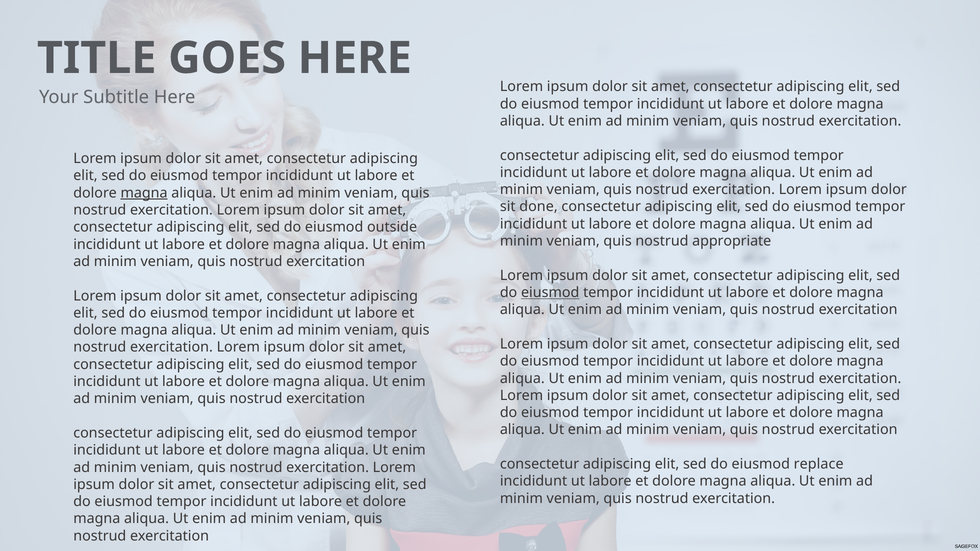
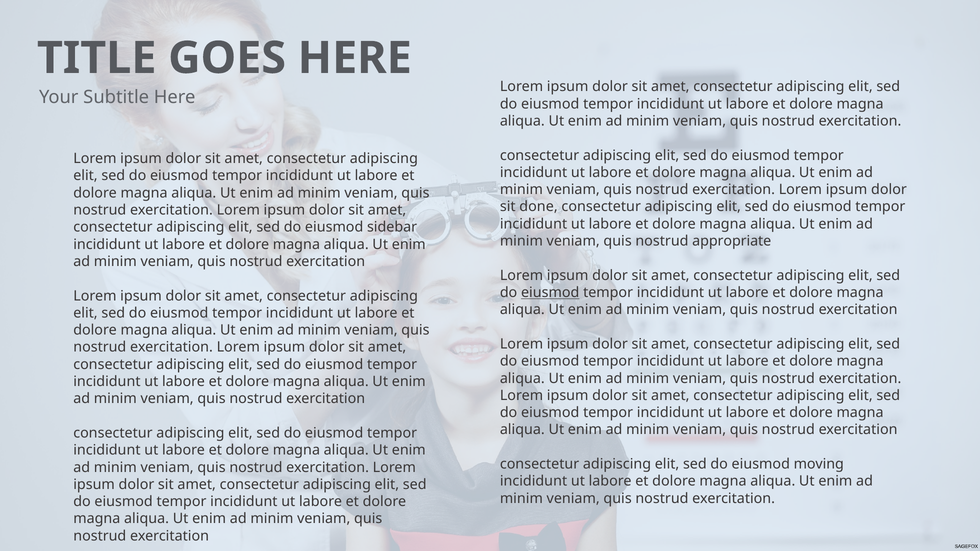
magna at (144, 193) underline: present -> none
outside: outside -> sidebar
replace: replace -> moving
